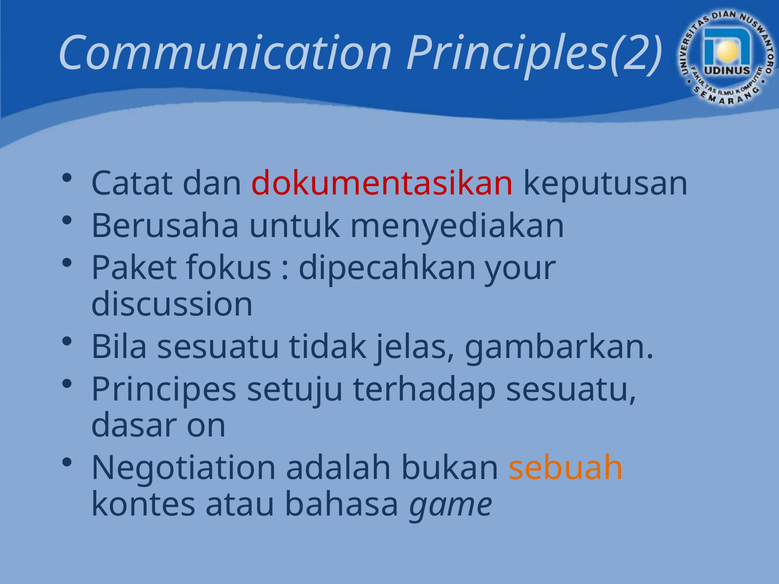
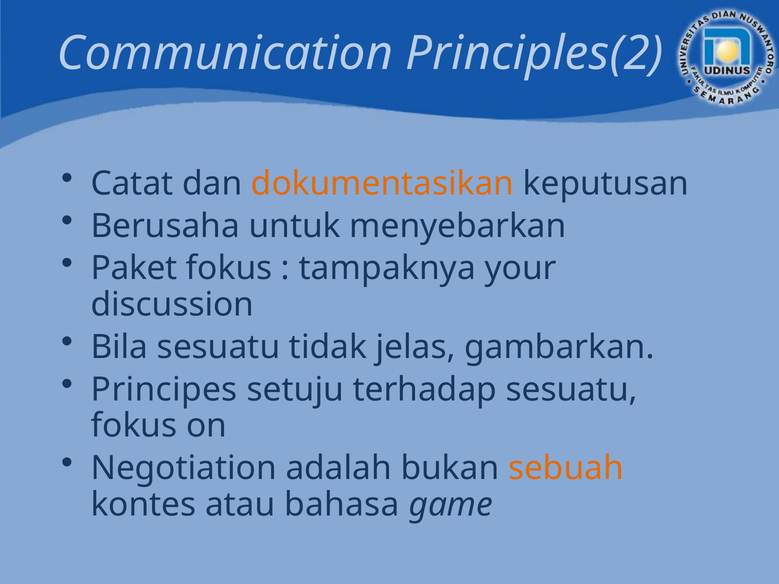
dokumentasikan colour: red -> orange
menyediakan: menyediakan -> menyebarkan
dipecahkan: dipecahkan -> tampaknya
dasar at (134, 426): dasar -> fokus
